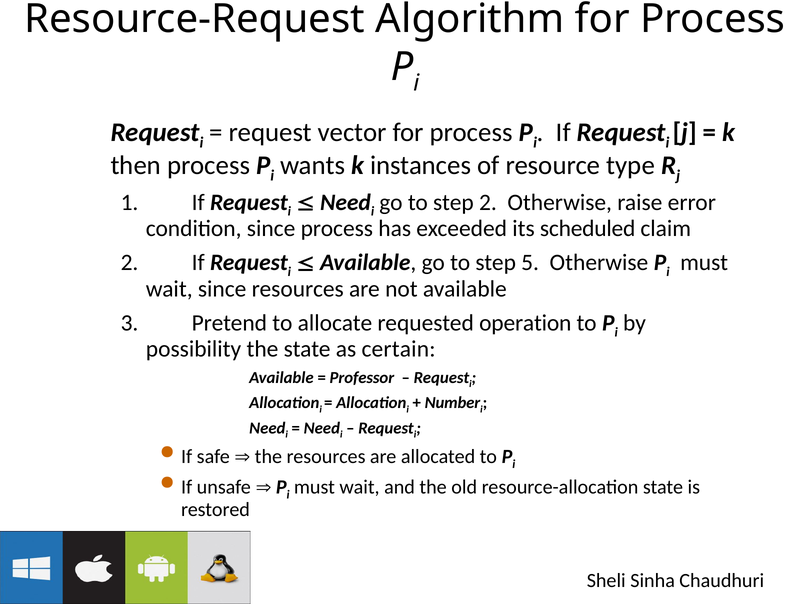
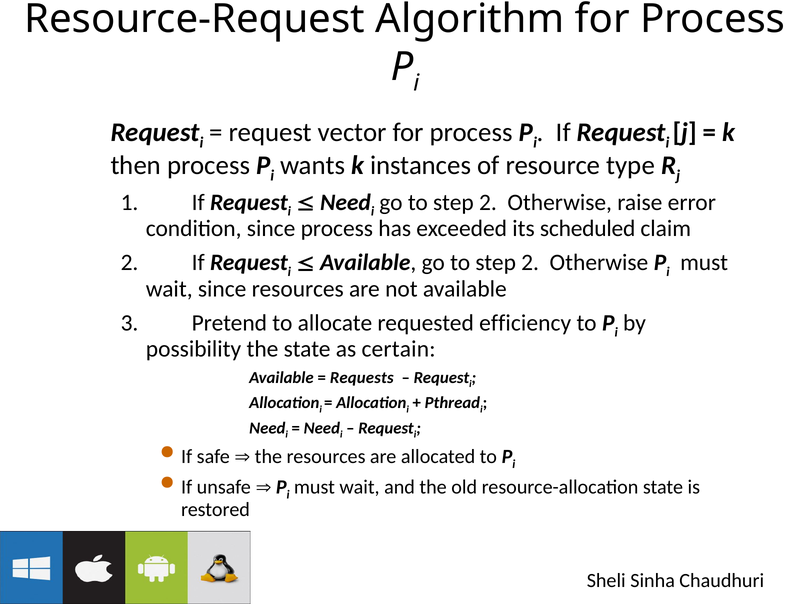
5 at (530, 263): 5 -> 2
operation: operation -> efficiency
Professor: Professor -> Requests
Number: Number -> Pthread
